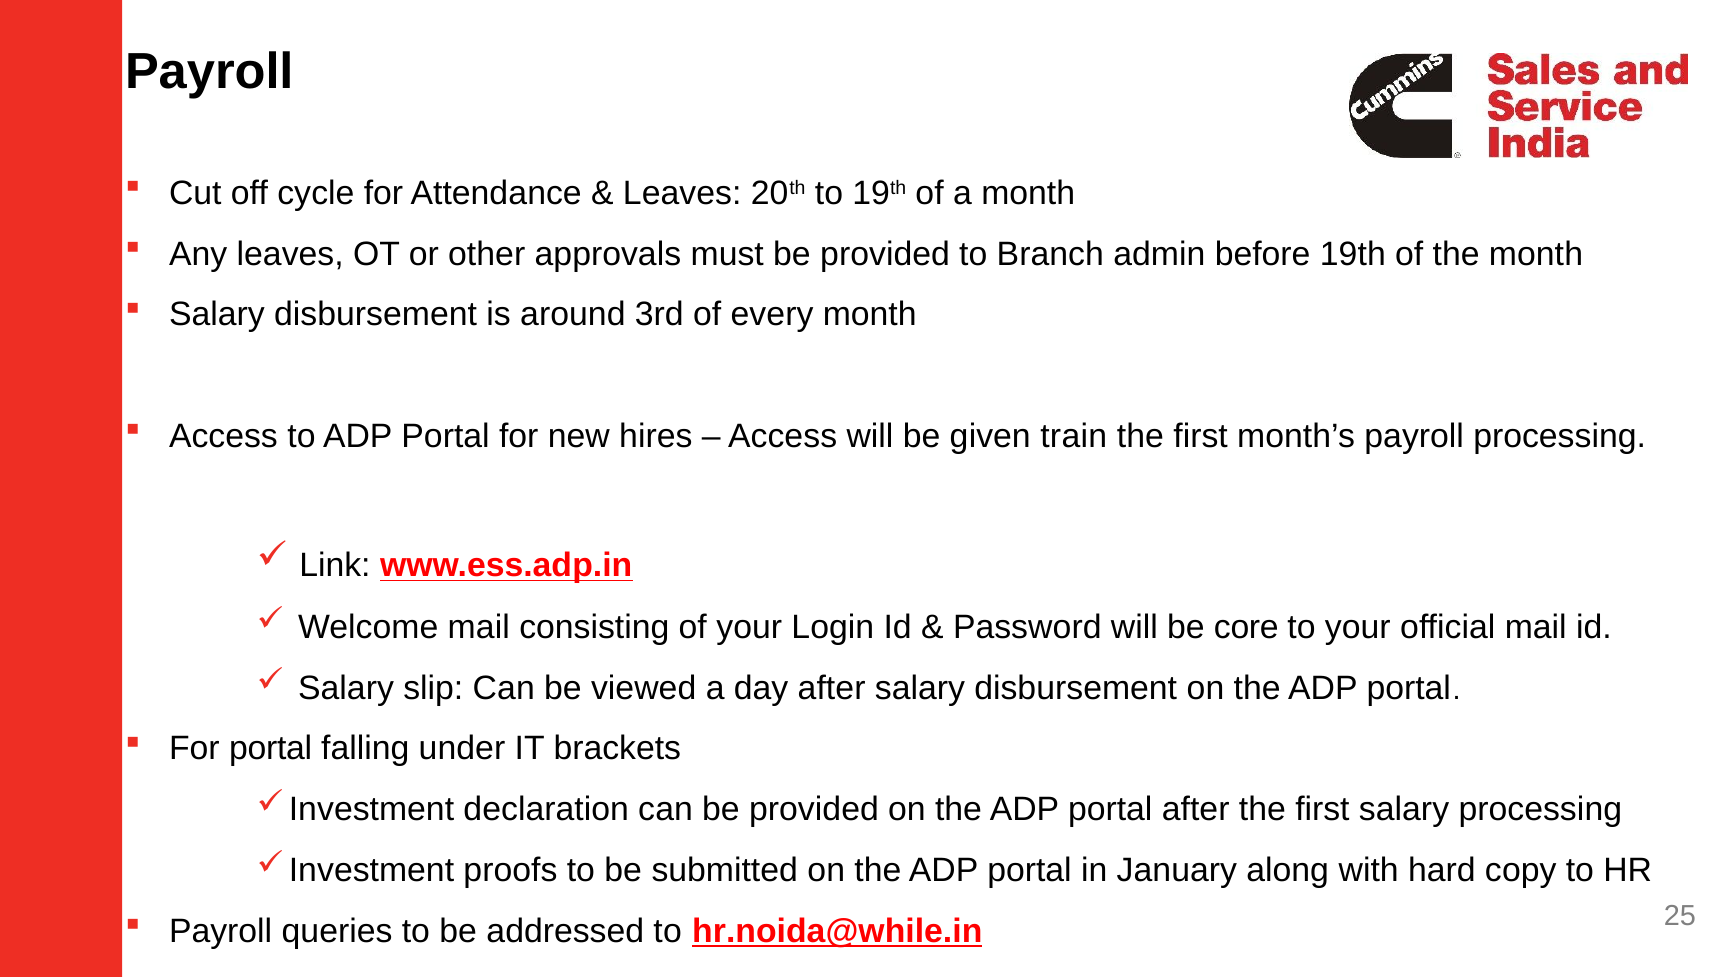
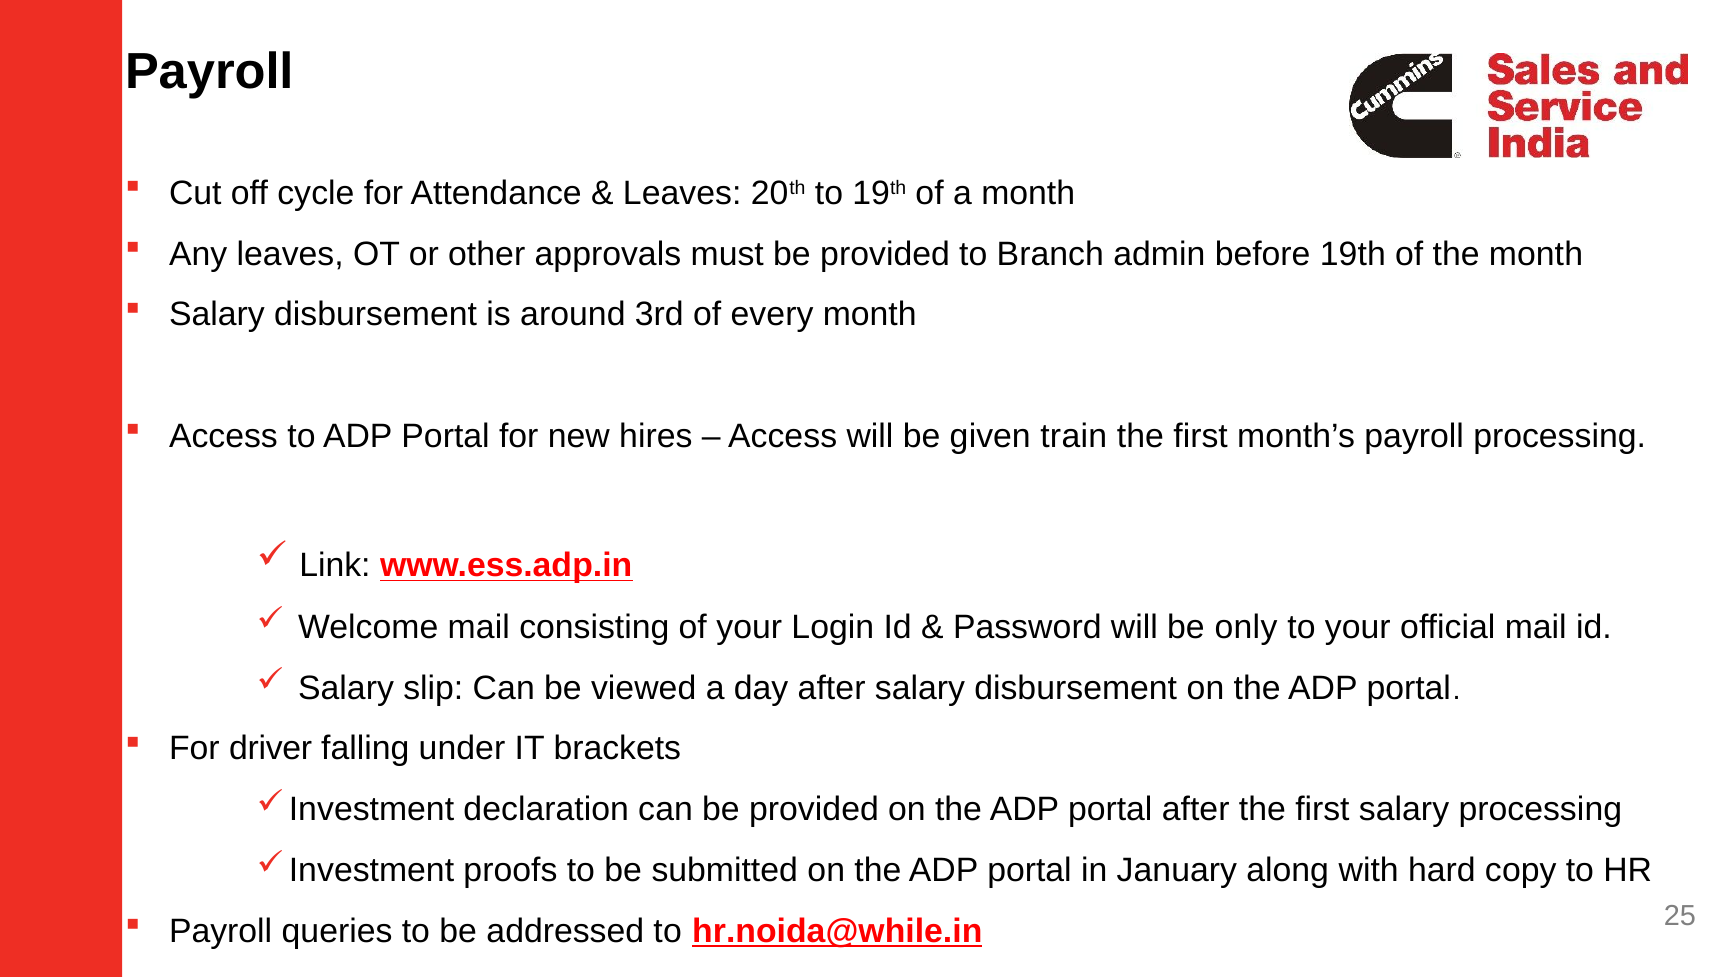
core: core -> only
For portal: portal -> driver
